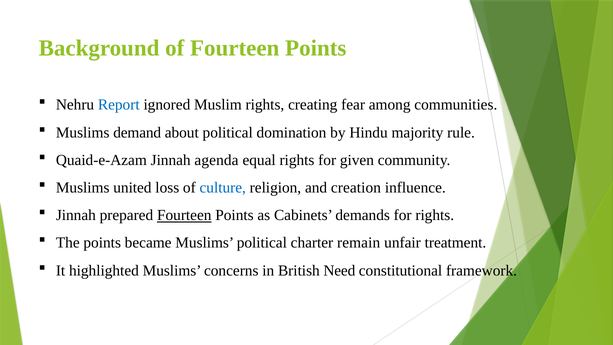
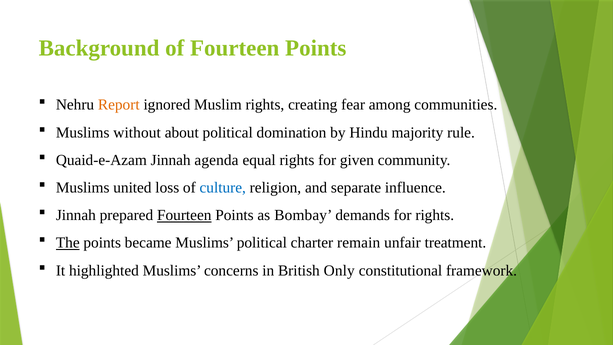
Report colour: blue -> orange
demand: demand -> without
creation: creation -> separate
Cabinets: Cabinets -> Bombay
The underline: none -> present
Need: Need -> Only
